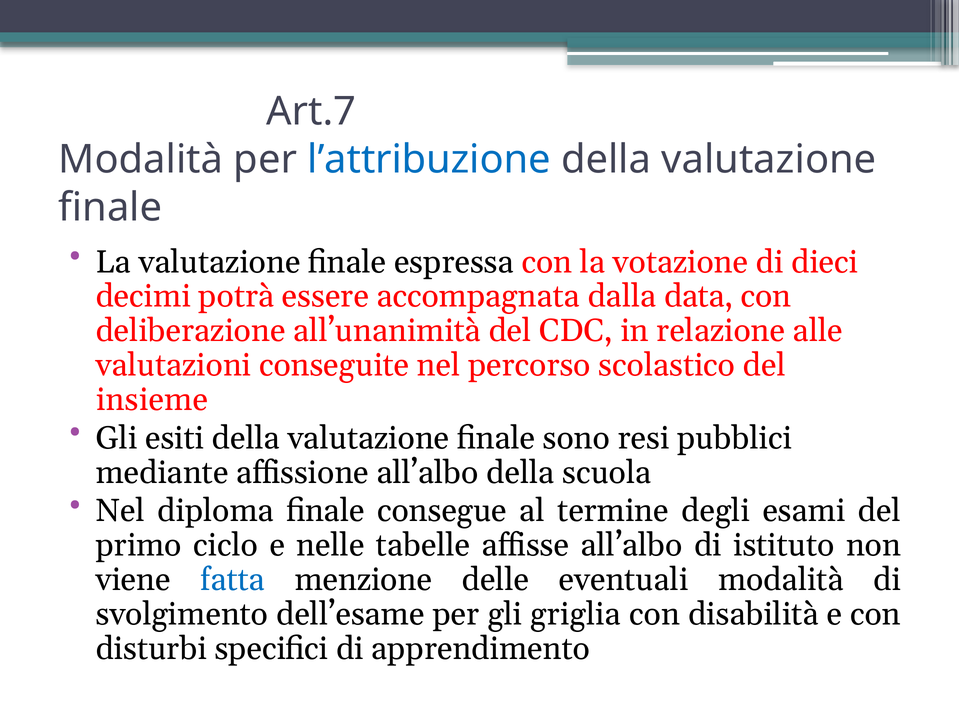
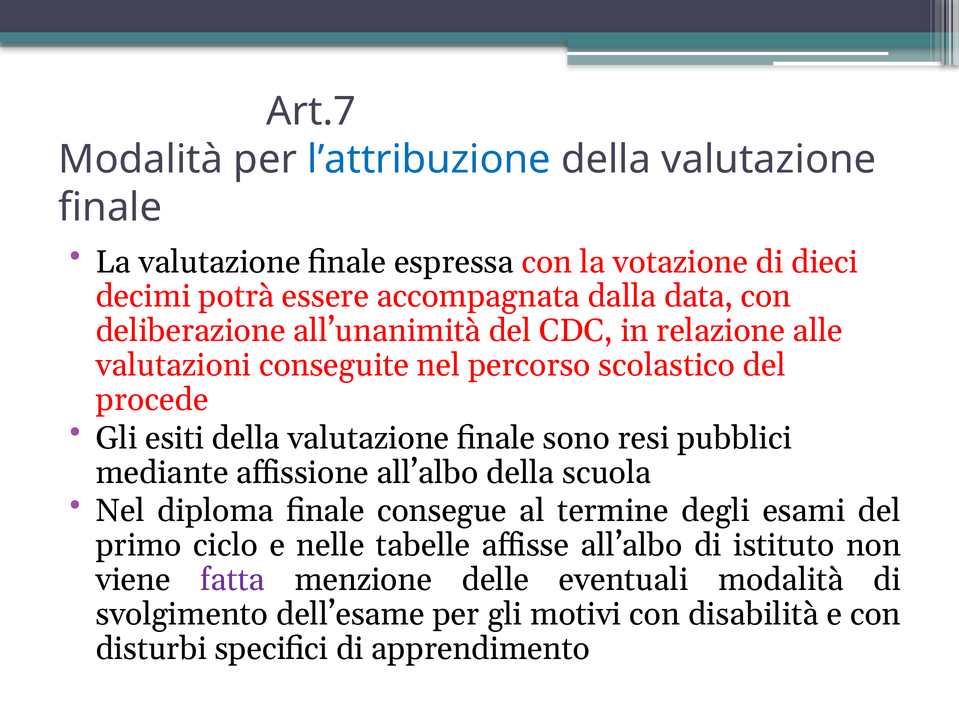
insieme: insieme -> procede
fatta colour: blue -> purple
griglia: griglia -> motivi
